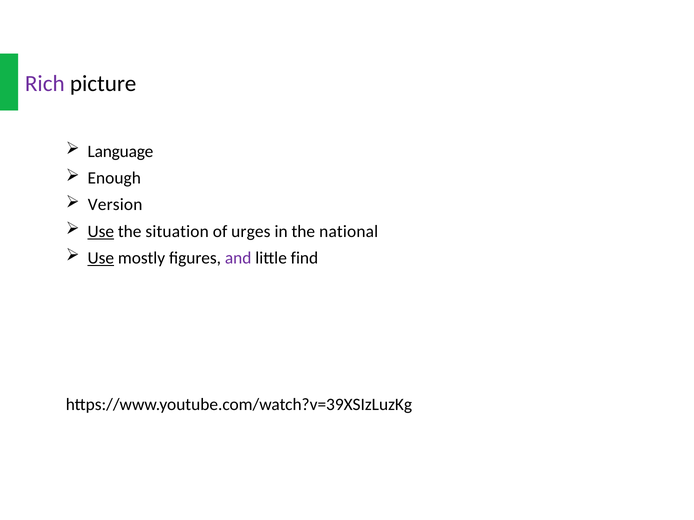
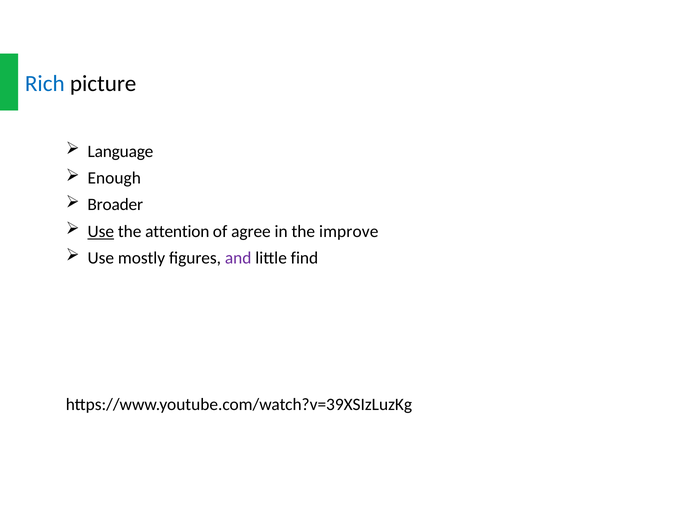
Rich colour: purple -> blue
Version: Version -> Broader
situation: situation -> attention
urges: urges -> agree
national: national -> improve
Use at (101, 258) underline: present -> none
